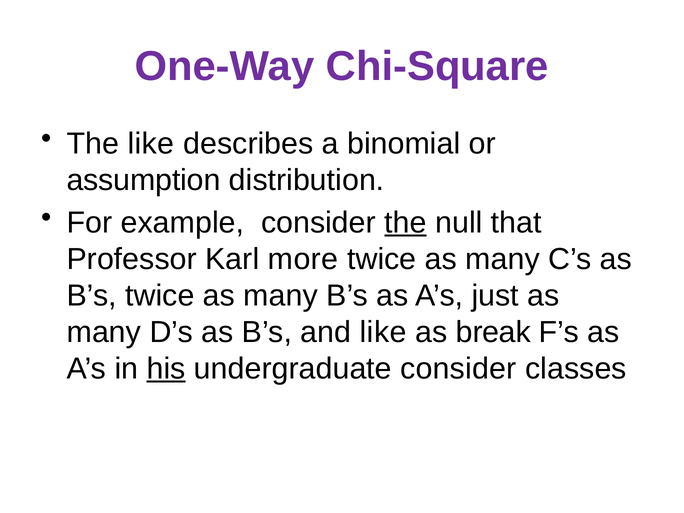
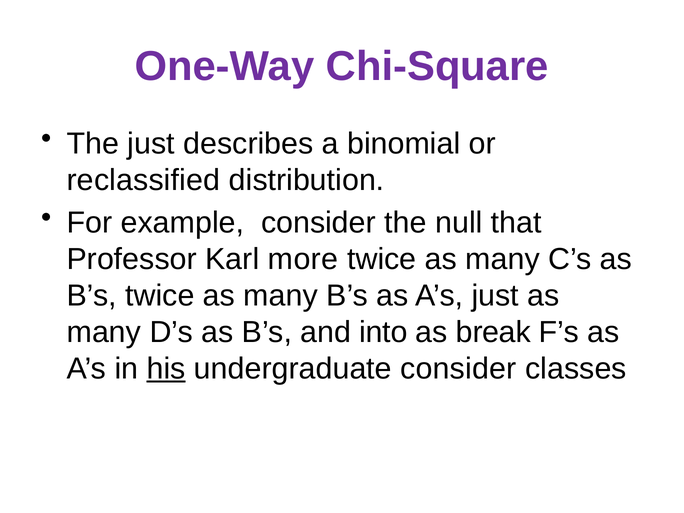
The like: like -> just
assumption: assumption -> reclassified
the at (406, 223) underline: present -> none
and like: like -> into
